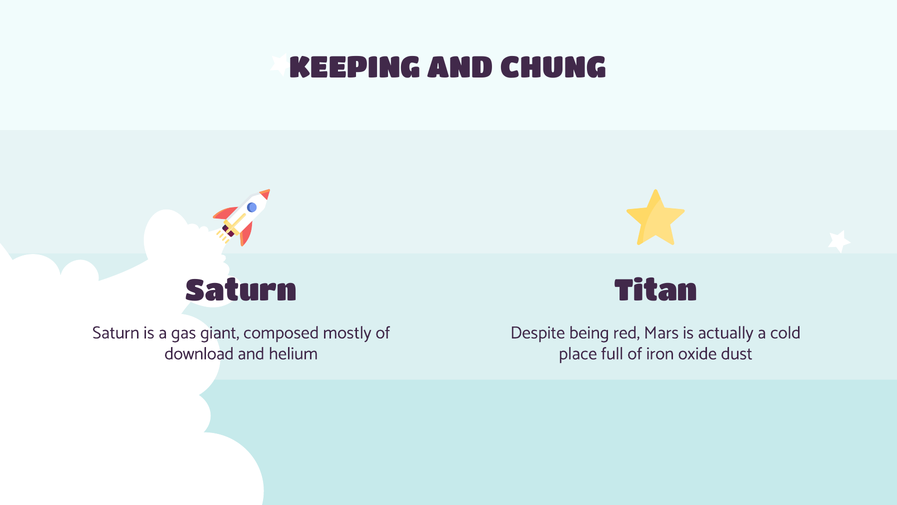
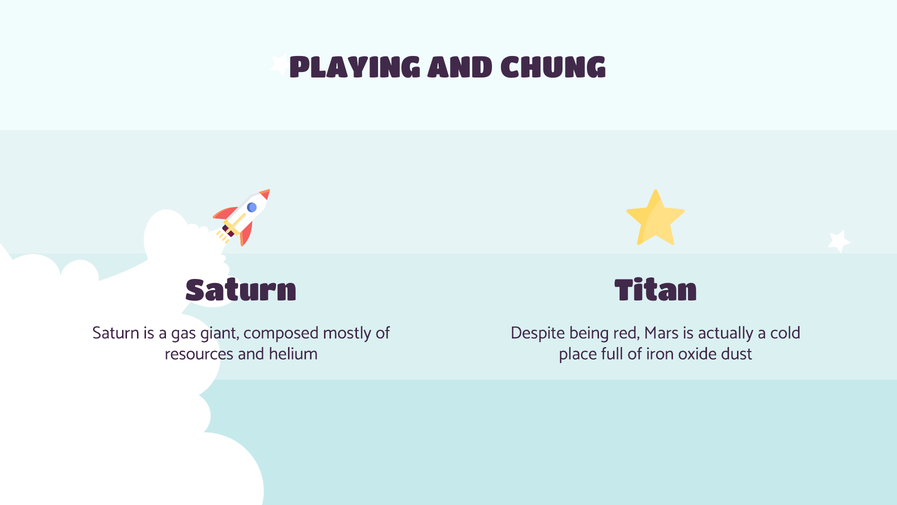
KEEPING: KEEPING -> PLAYING
download: download -> resources
